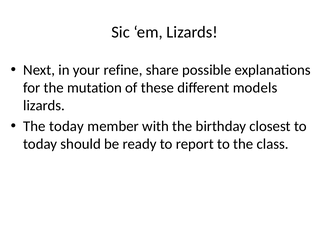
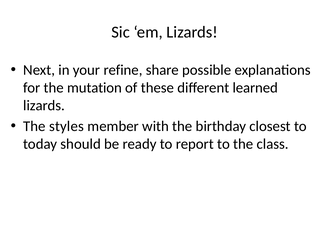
models: models -> learned
The today: today -> styles
